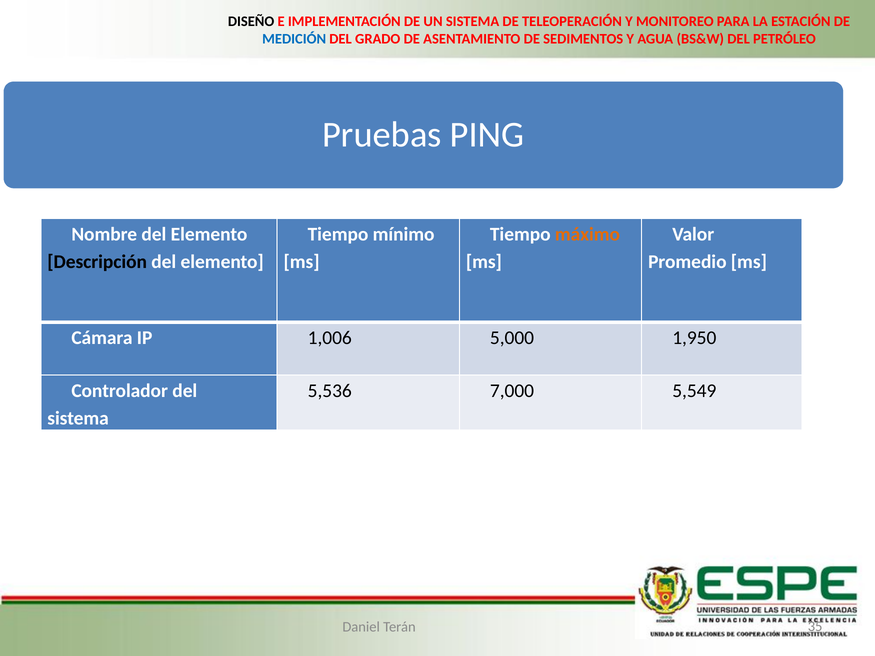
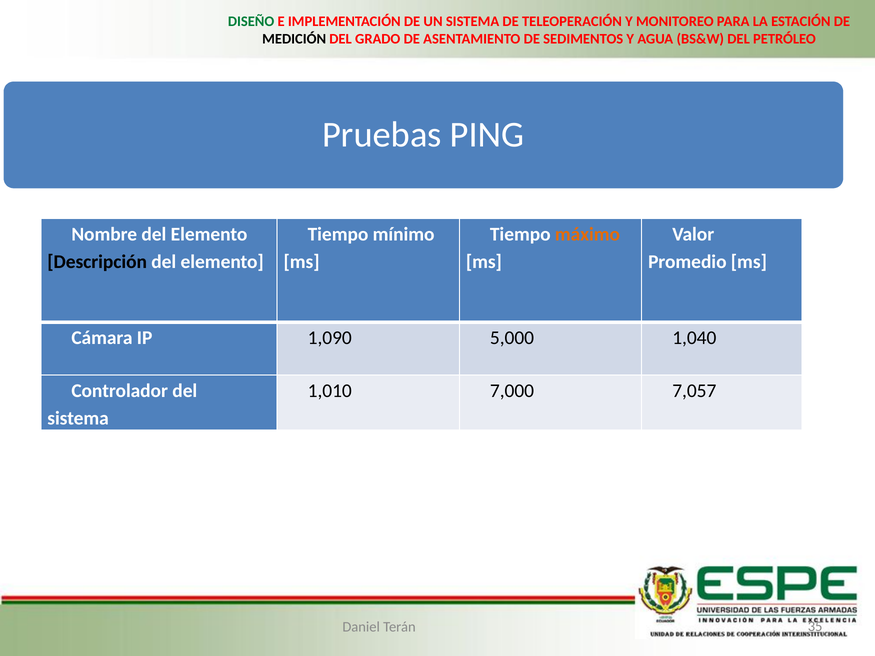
DISEÑO colour: black -> green
MEDICIÓN colour: blue -> black
1,006: 1,006 -> 1,090
1,950: 1,950 -> 1,040
5,536: 5,536 -> 1,010
5,549: 5,549 -> 7,057
